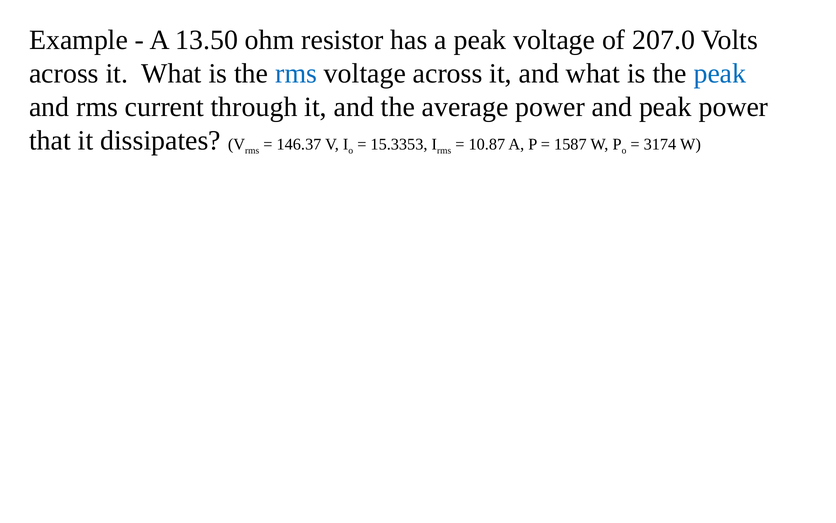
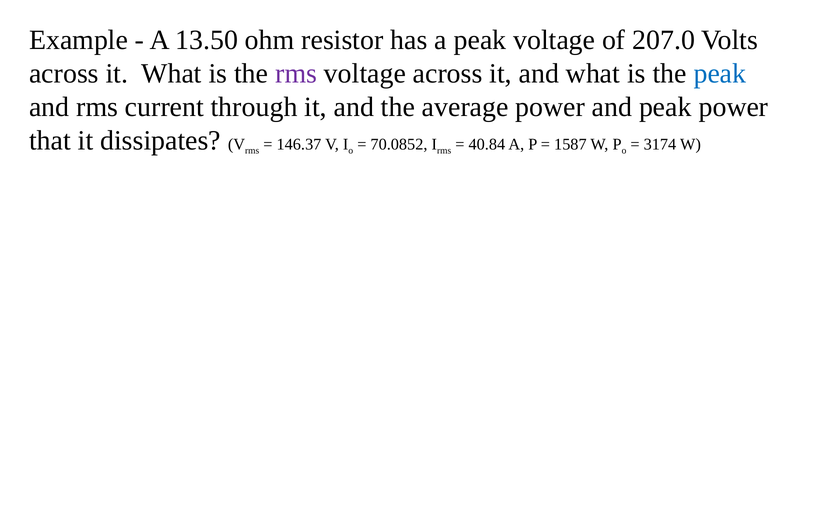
rms at (296, 74) colour: blue -> purple
15.3353: 15.3353 -> 70.0852
10.87: 10.87 -> 40.84
